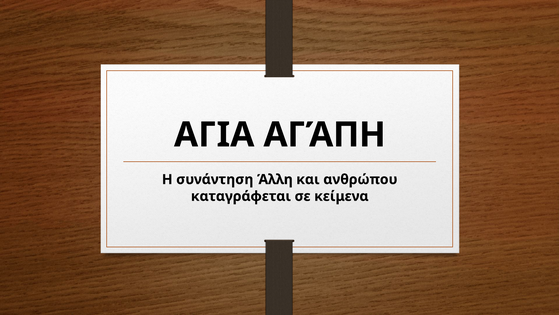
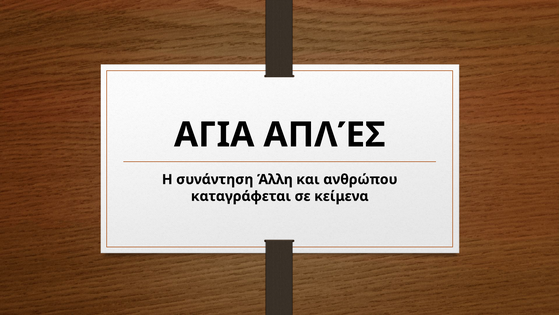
ΑΓΆΠΗ: ΑΓΆΠΗ -> ΑΠΛΈΣ
